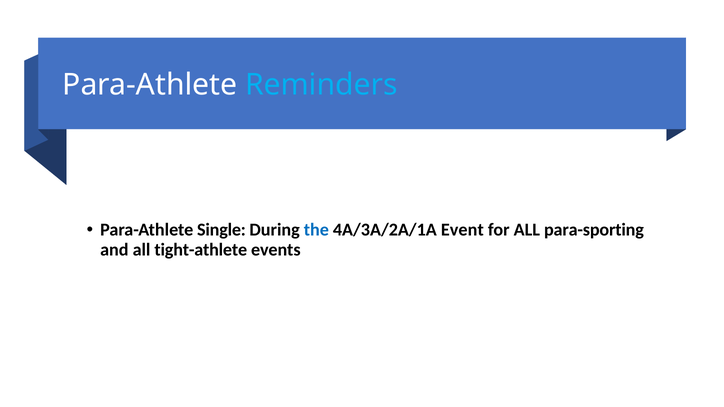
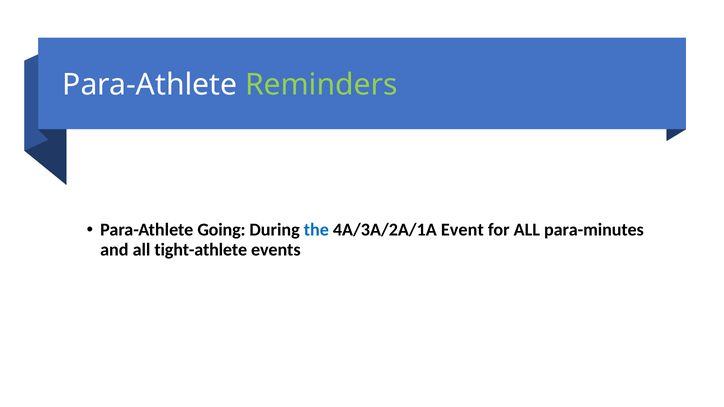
Reminders colour: light blue -> light green
Single: Single -> Going
para-sporting: para-sporting -> para-minutes
